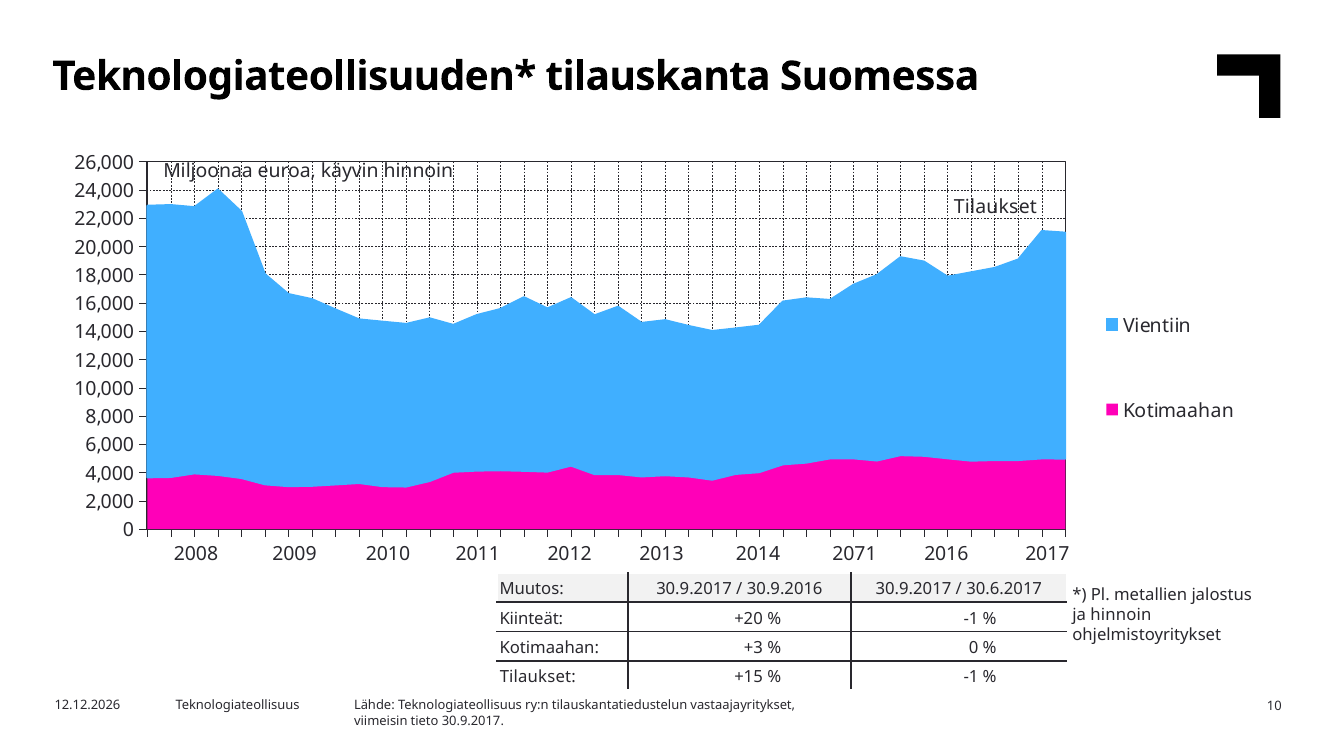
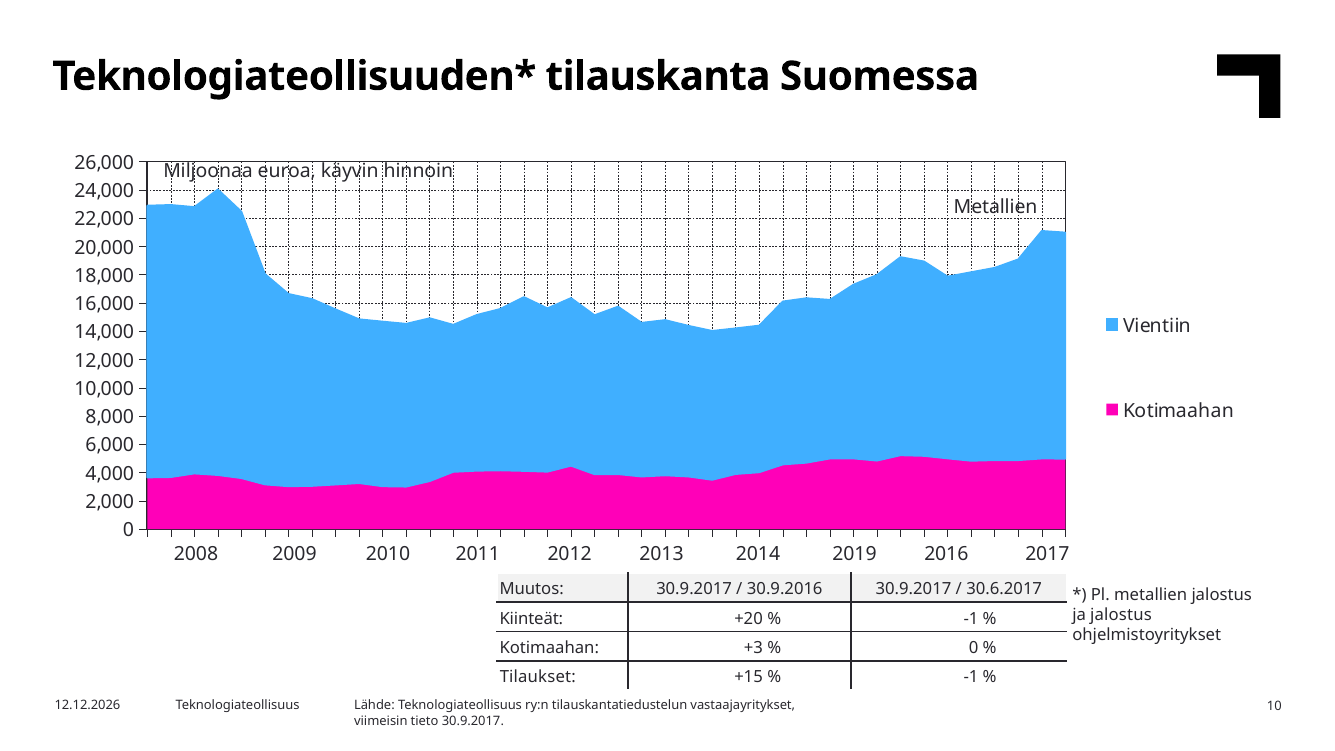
Tilaukset at (995, 207): Tilaukset -> Metallien
2071: 2071 -> 2019
ja hinnoin: hinnoin -> jalostus
